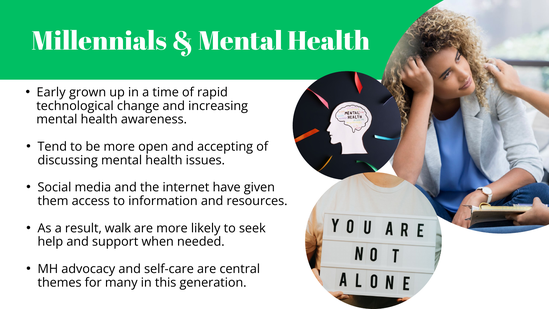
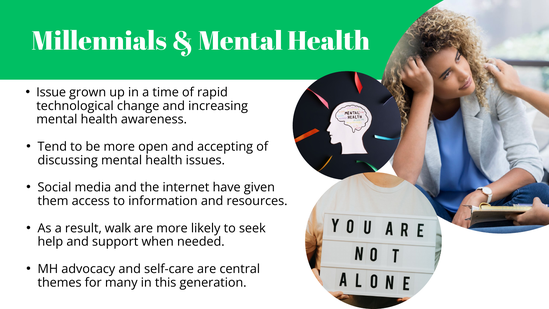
Early: Early -> Issue
